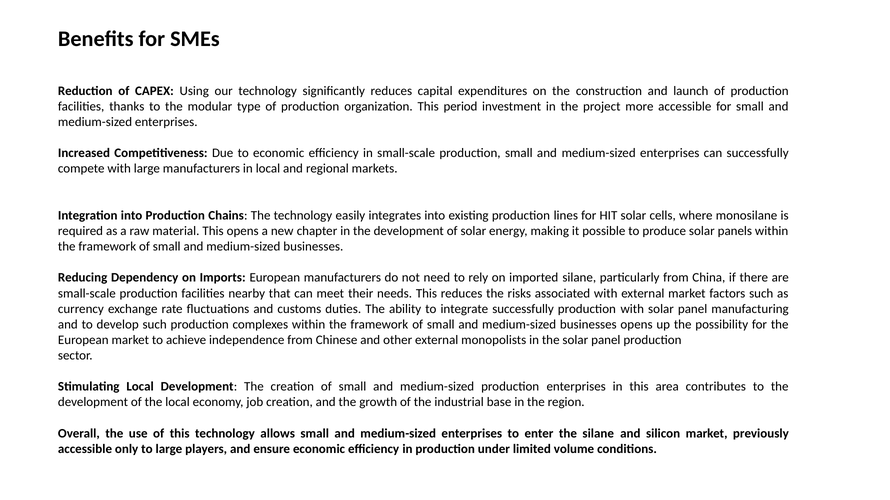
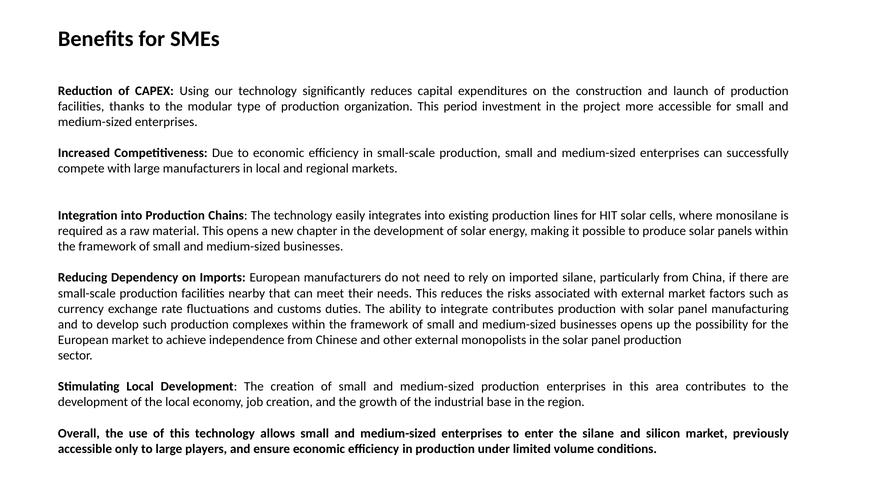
integrate successfully: successfully -> contributes
